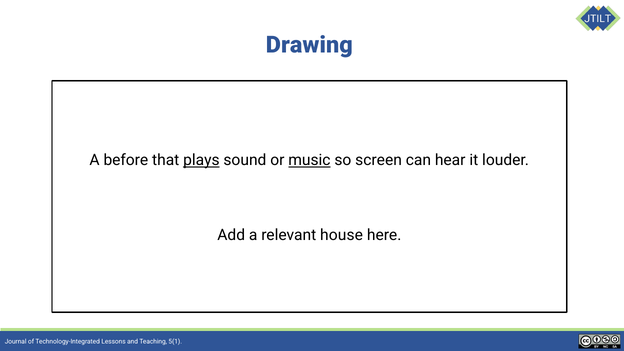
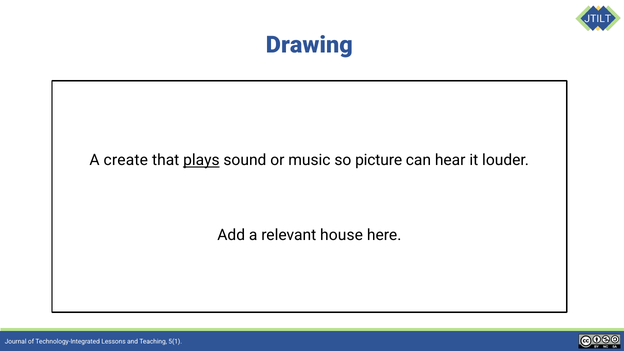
before: before -> create
music underline: present -> none
screen: screen -> picture
